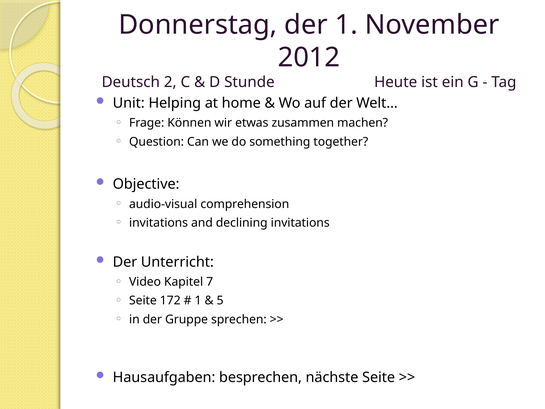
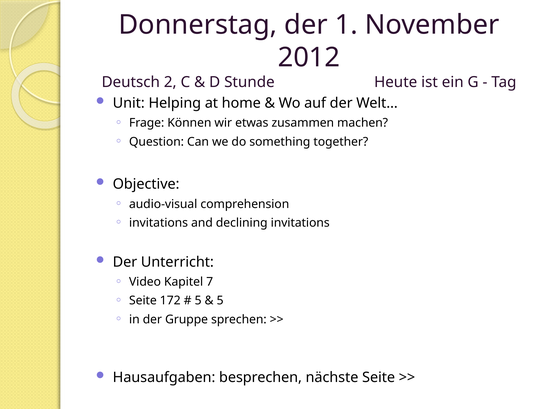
1 at (198, 300): 1 -> 5
